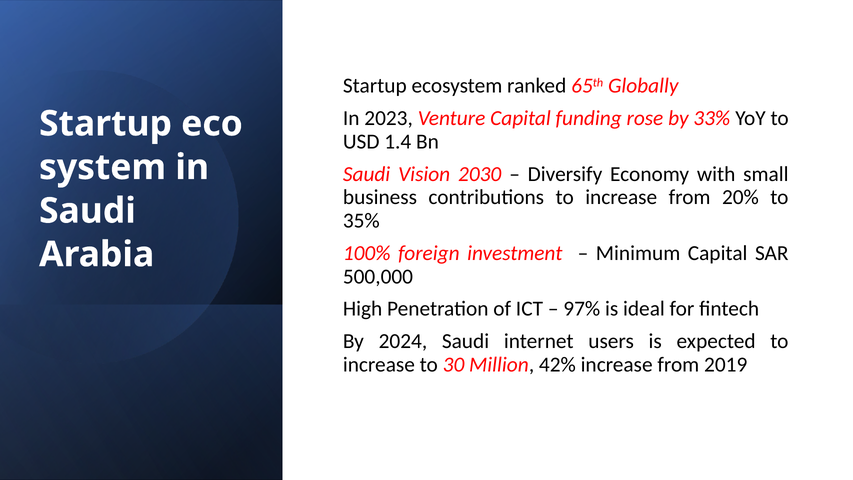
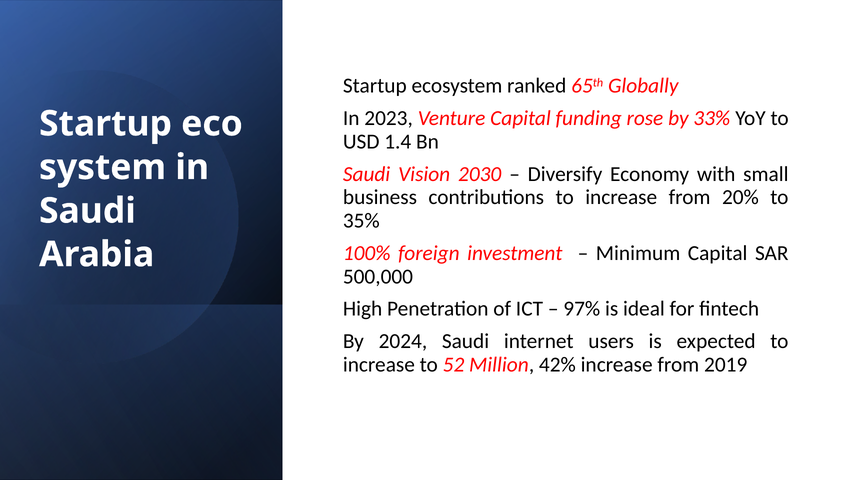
30: 30 -> 52
